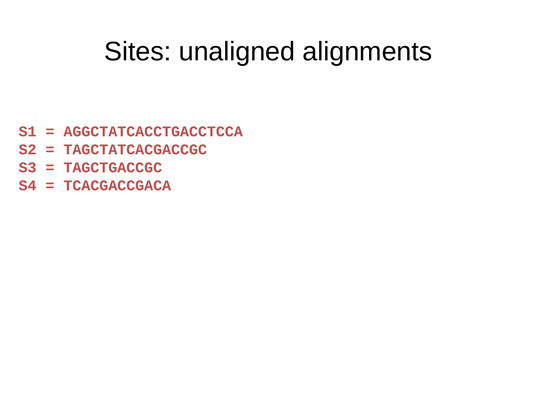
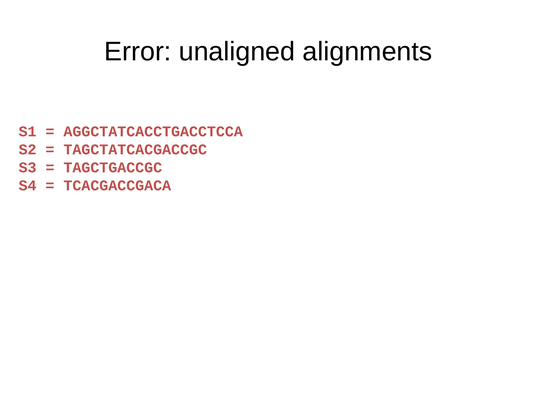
Sites: Sites -> Error
